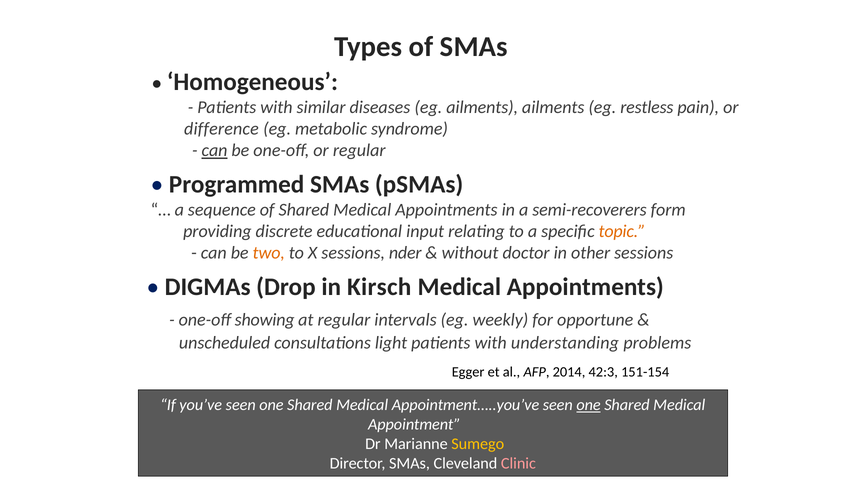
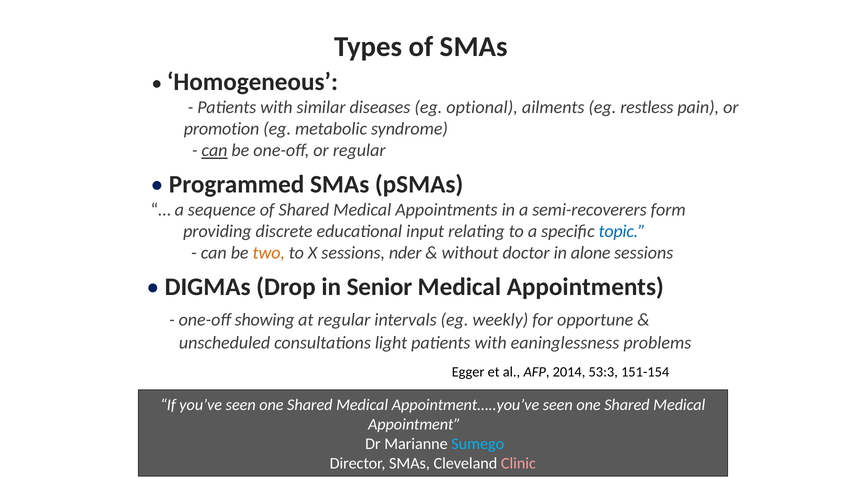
eg ailments: ailments -> optional
difference: difference -> promotion
topic colour: orange -> blue
other: other -> alone
Kirsch: Kirsch -> Senior
understanding: understanding -> eaninglessness
42:3: 42:3 -> 53:3
one at (589, 405) underline: present -> none
Sumego colour: yellow -> light blue
